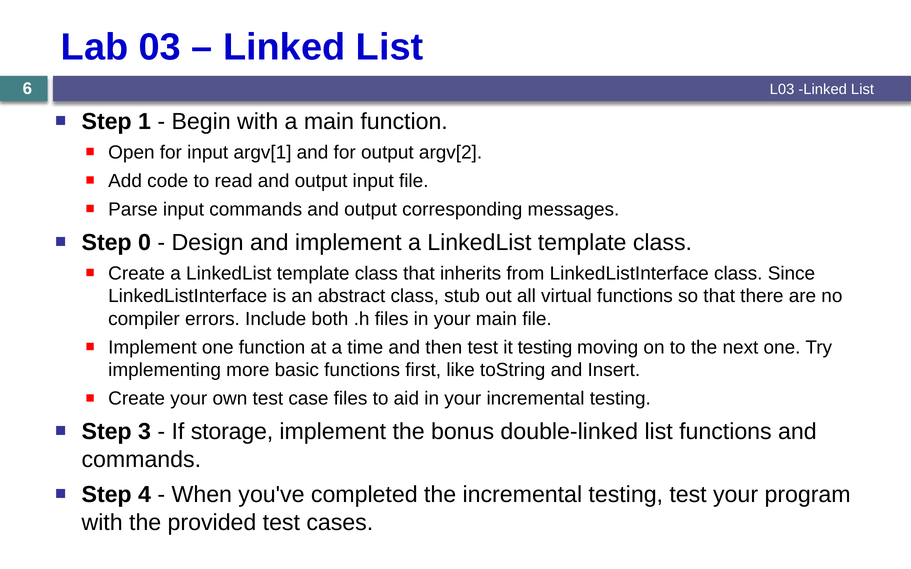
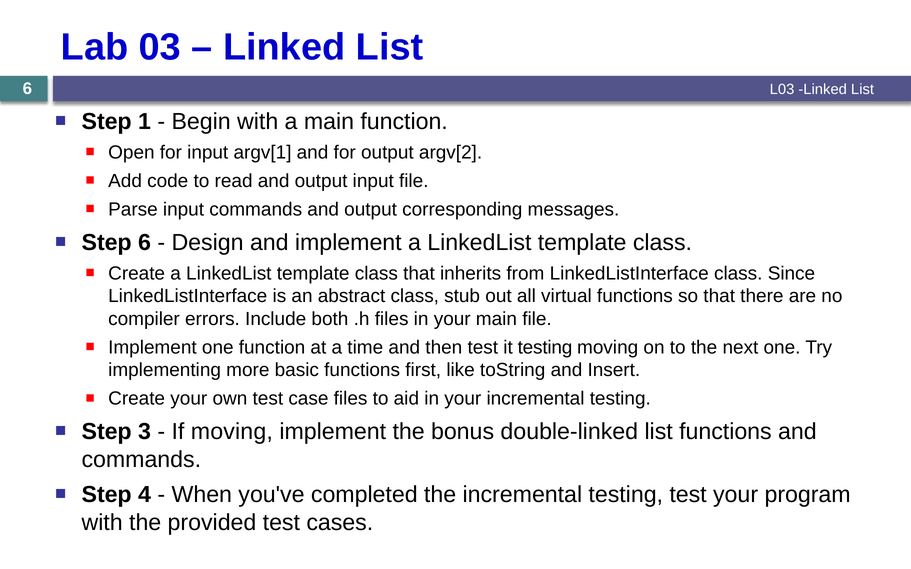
Step 0: 0 -> 6
If storage: storage -> moving
